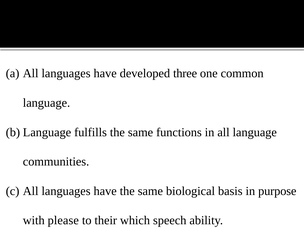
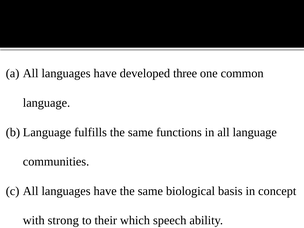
purpose: purpose -> concept
please: please -> strong
